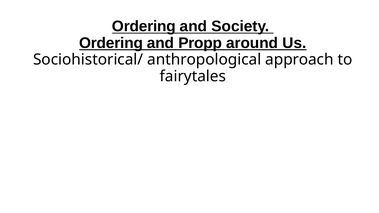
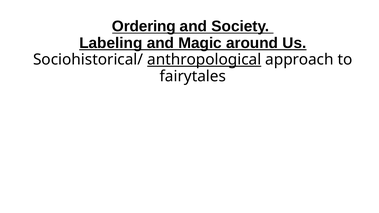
Ordering at (111, 43): Ordering -> Labeling
Propp: Propp -> Magic
anthropological underline: none -> present
